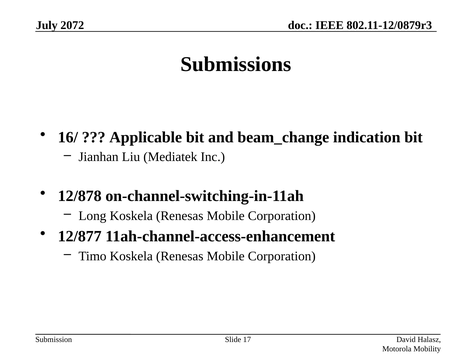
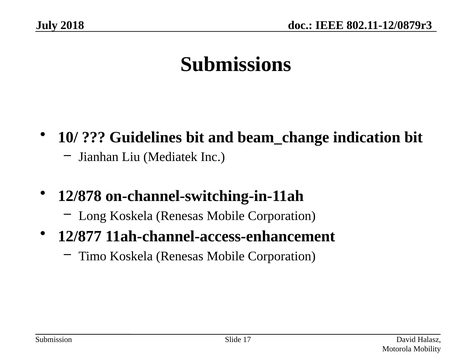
2072: 2072 -> 2018
16/: 16/ -> 10/
Applicable: Applicable -> Guidelines
